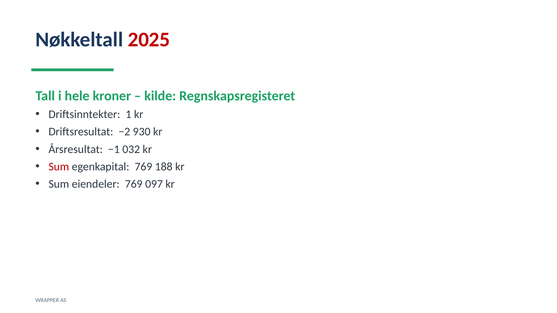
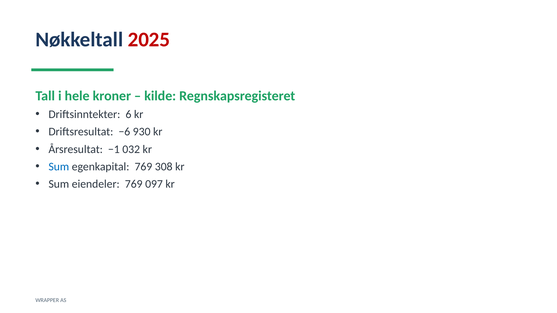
1: 1 -> 6
−2: −2 -> −6
Sum at (59, 167) colour: red -> blue
188: 188 -> 308
